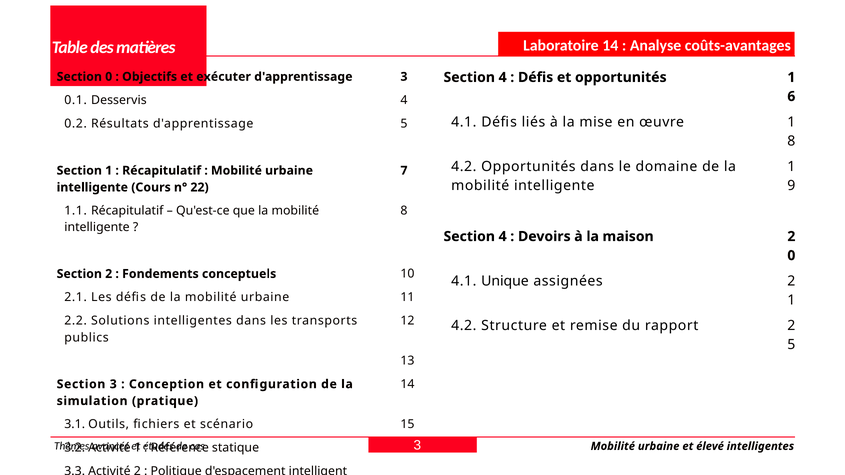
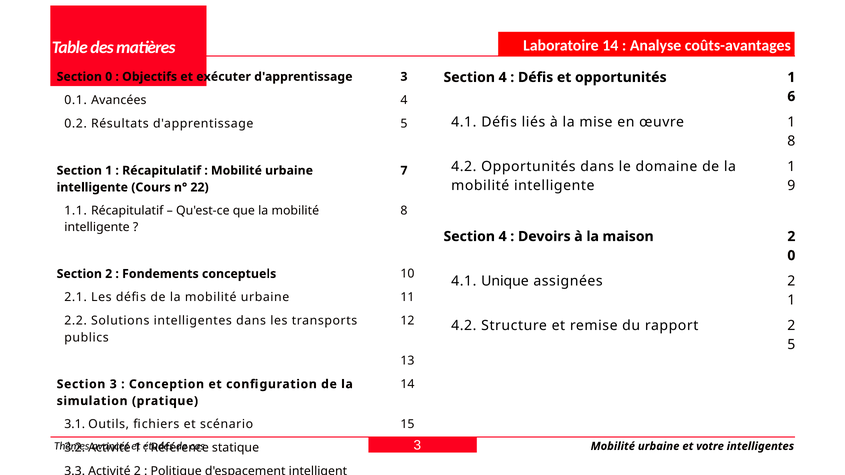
Desservis: Desservis -> Avancées
élevé: élevé -> votre
